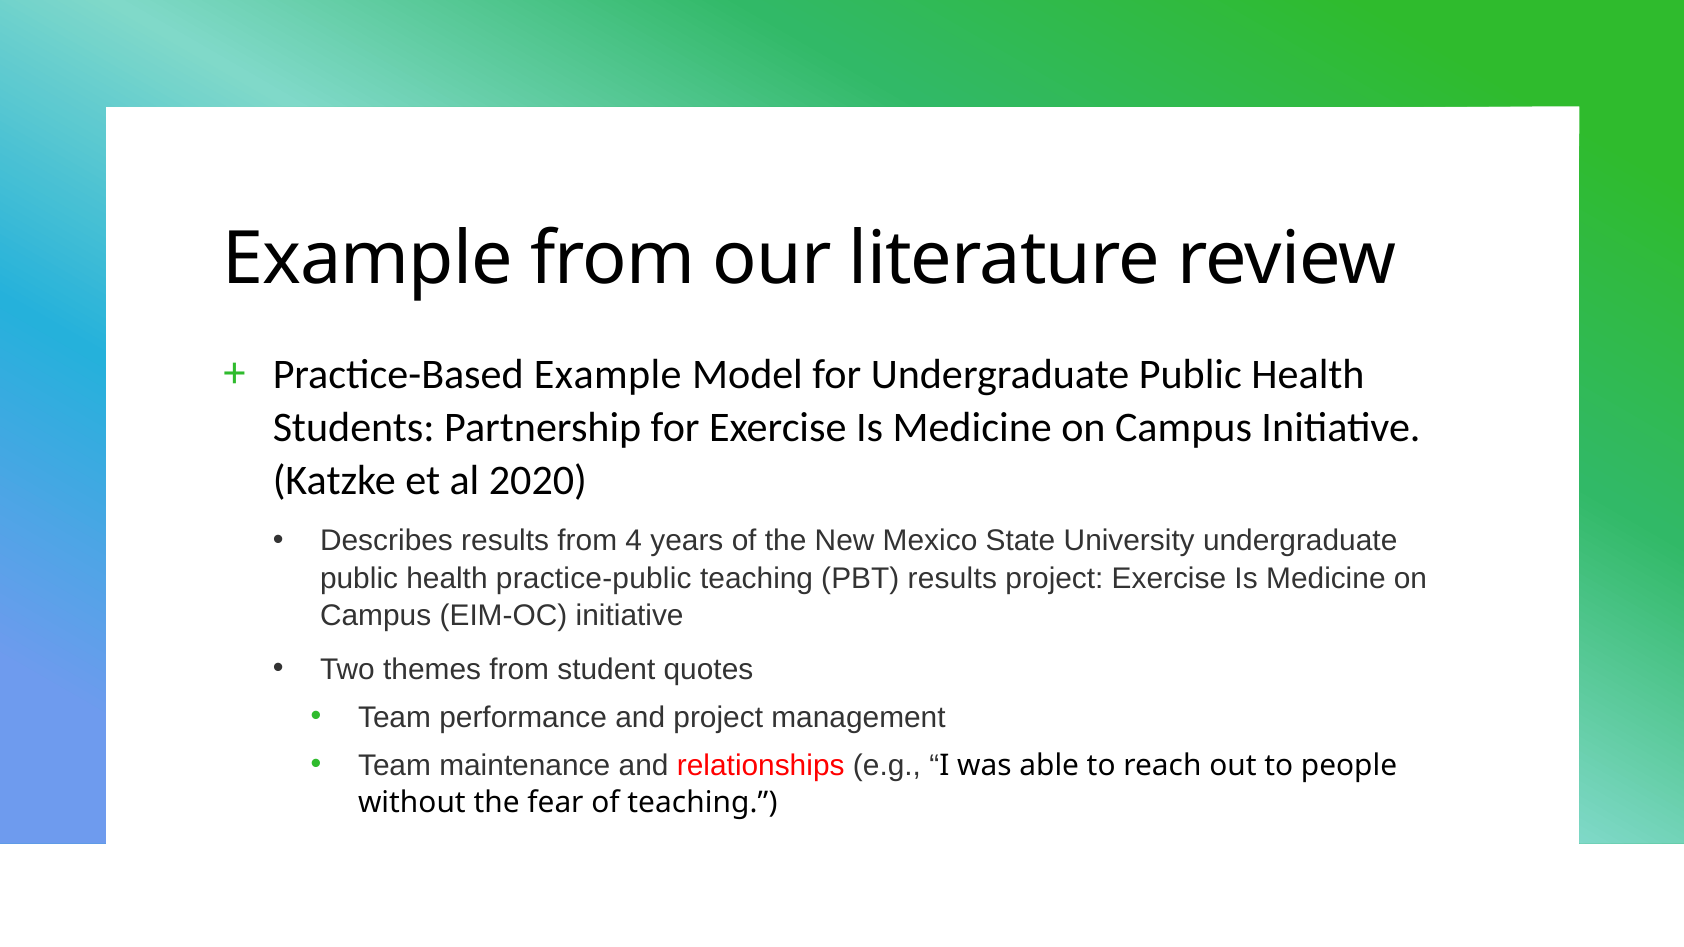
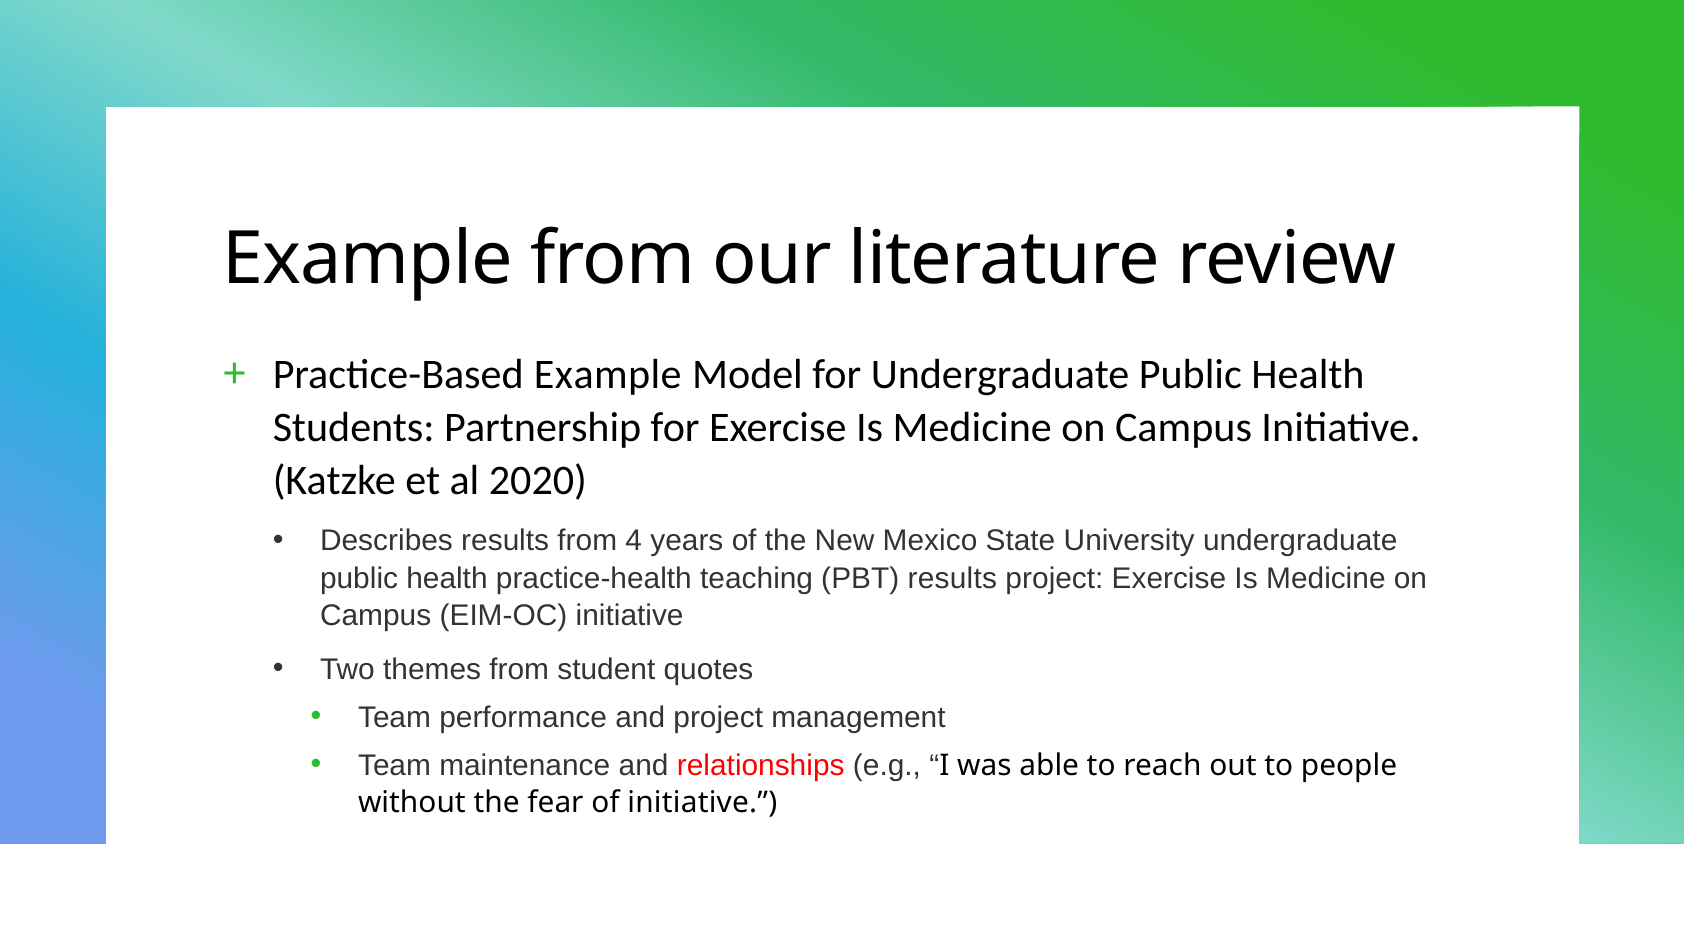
practice-public: practice-public -> practice-health
of teaching: teaching -> initiative
